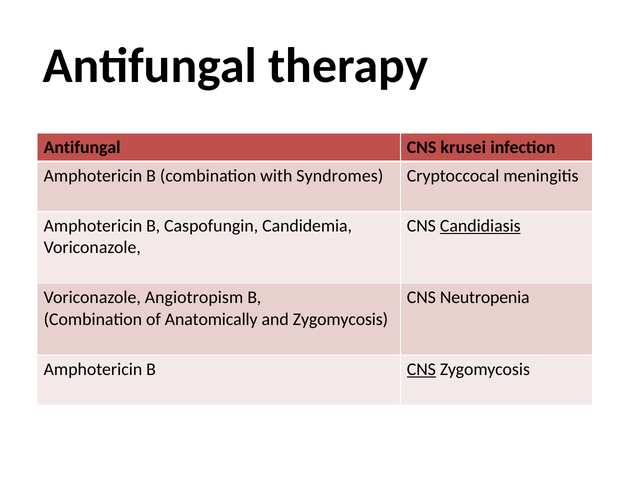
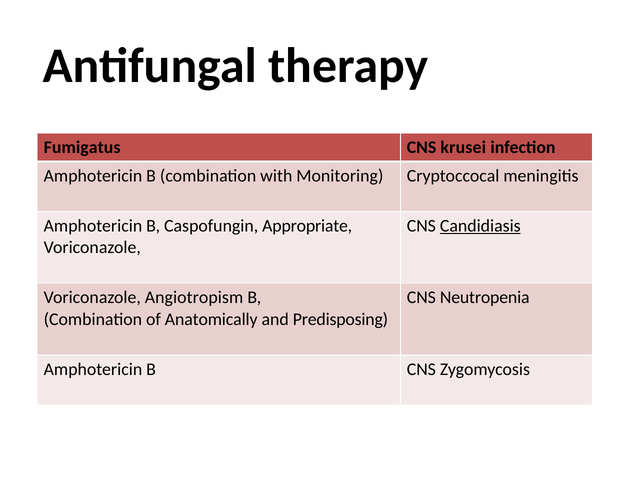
Antifungal at (82, 148): Antifungal -> Fumigatus
Syndromes: Syndromes -> Monitoring
Candidemia: Candidemia -> Appropriate
and Zygomycosis: Zygomycosis -> Predisposing
CNS at (421, 369) underline: present -> none
